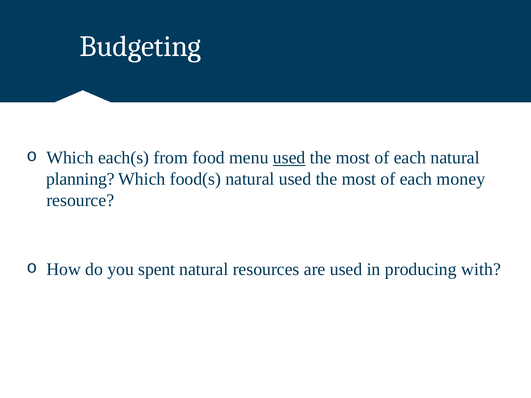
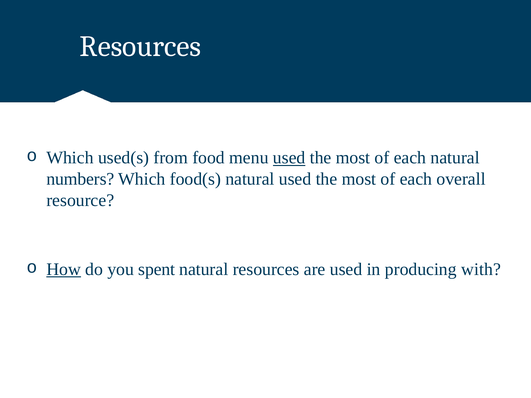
Budgeting at (140, 46): Budgeting -> Resources
each(s: each(s -> used(s
planning: planning -> numbers
money: money -> overall
How underline: none -> present
